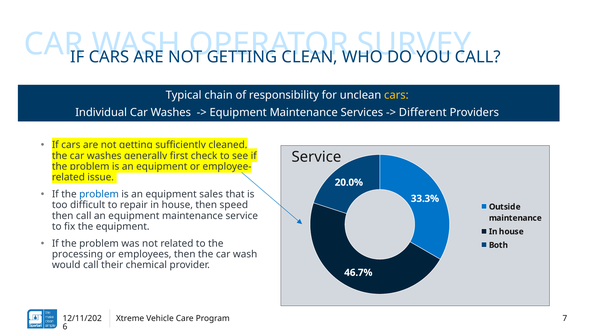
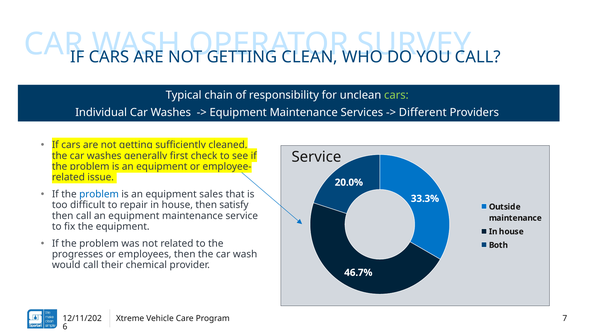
cars at (396, 95) colour: yellow -> light green
speed: speed -> satisfy
processing: processing -> progresses
